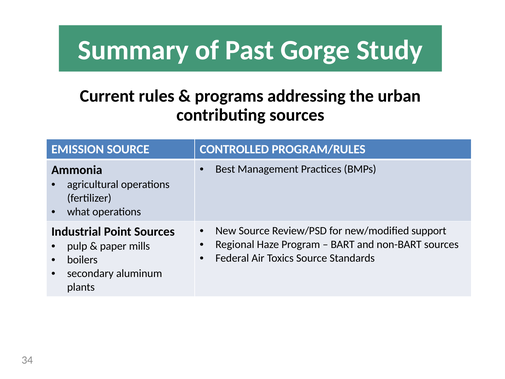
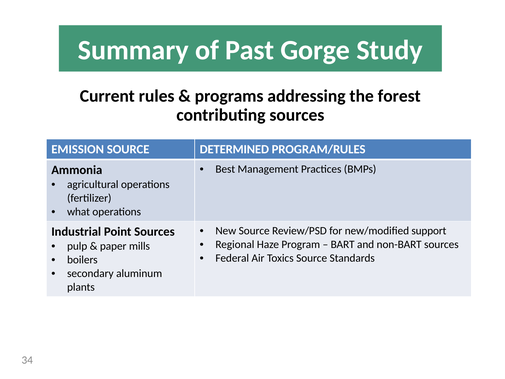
urban: urban -> forest
CONTROLLED: CONTROLLED -> DETERMINED
